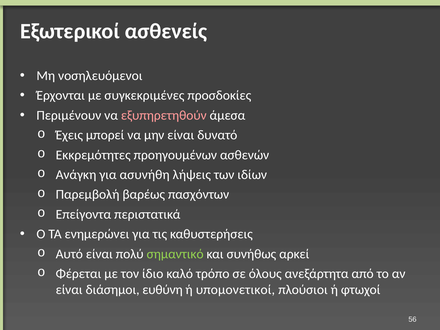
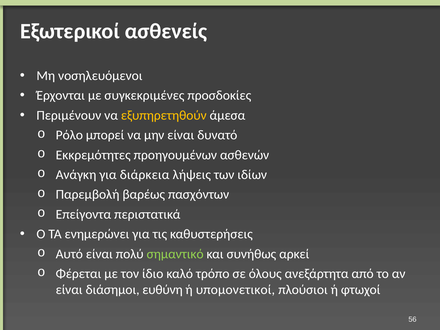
εξυπηρετηθούν colour: pink -> yellow
Έχεις: Έχεις -> Ρόλο
ασυνήθη: ασυνήθη -> διάρκεια
